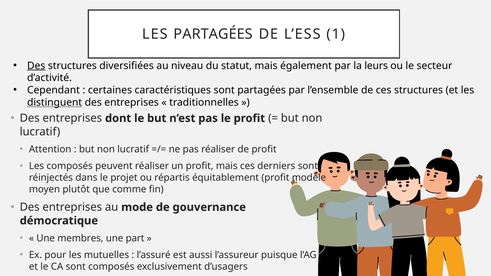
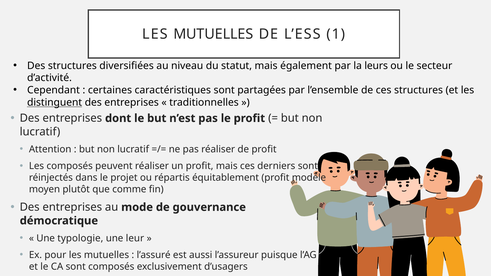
PARTAGÉES at (213, 34): PARTAGÉES -> MUTUELLES
Des at (36, 66) underline: present -> none
membres: membres -> typologie
part: part -> leur
